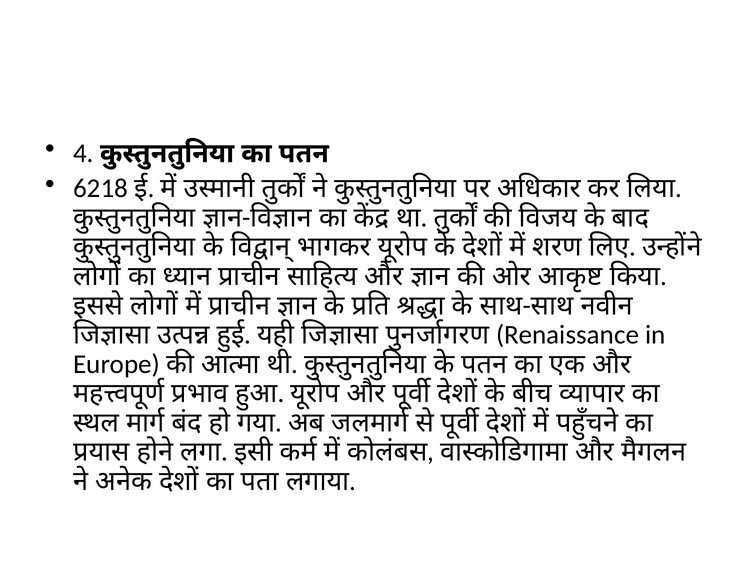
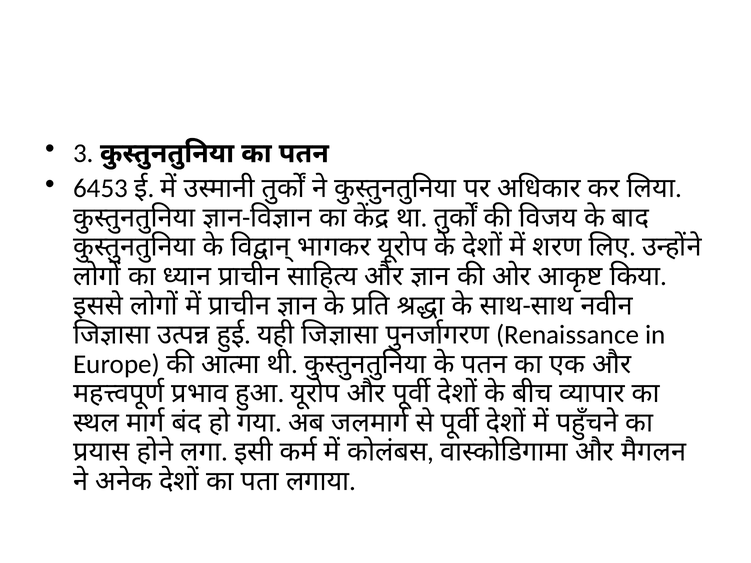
4: 4 -> 3
6218: 6218 -> 6453
